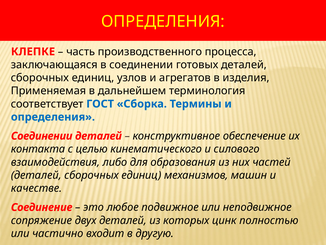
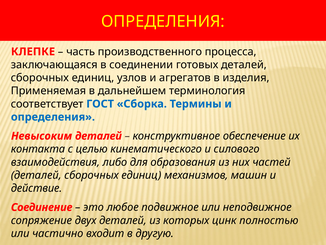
Соединении at (42, 136): Соединении -> Невысоким
качестве: качестве -> действие
